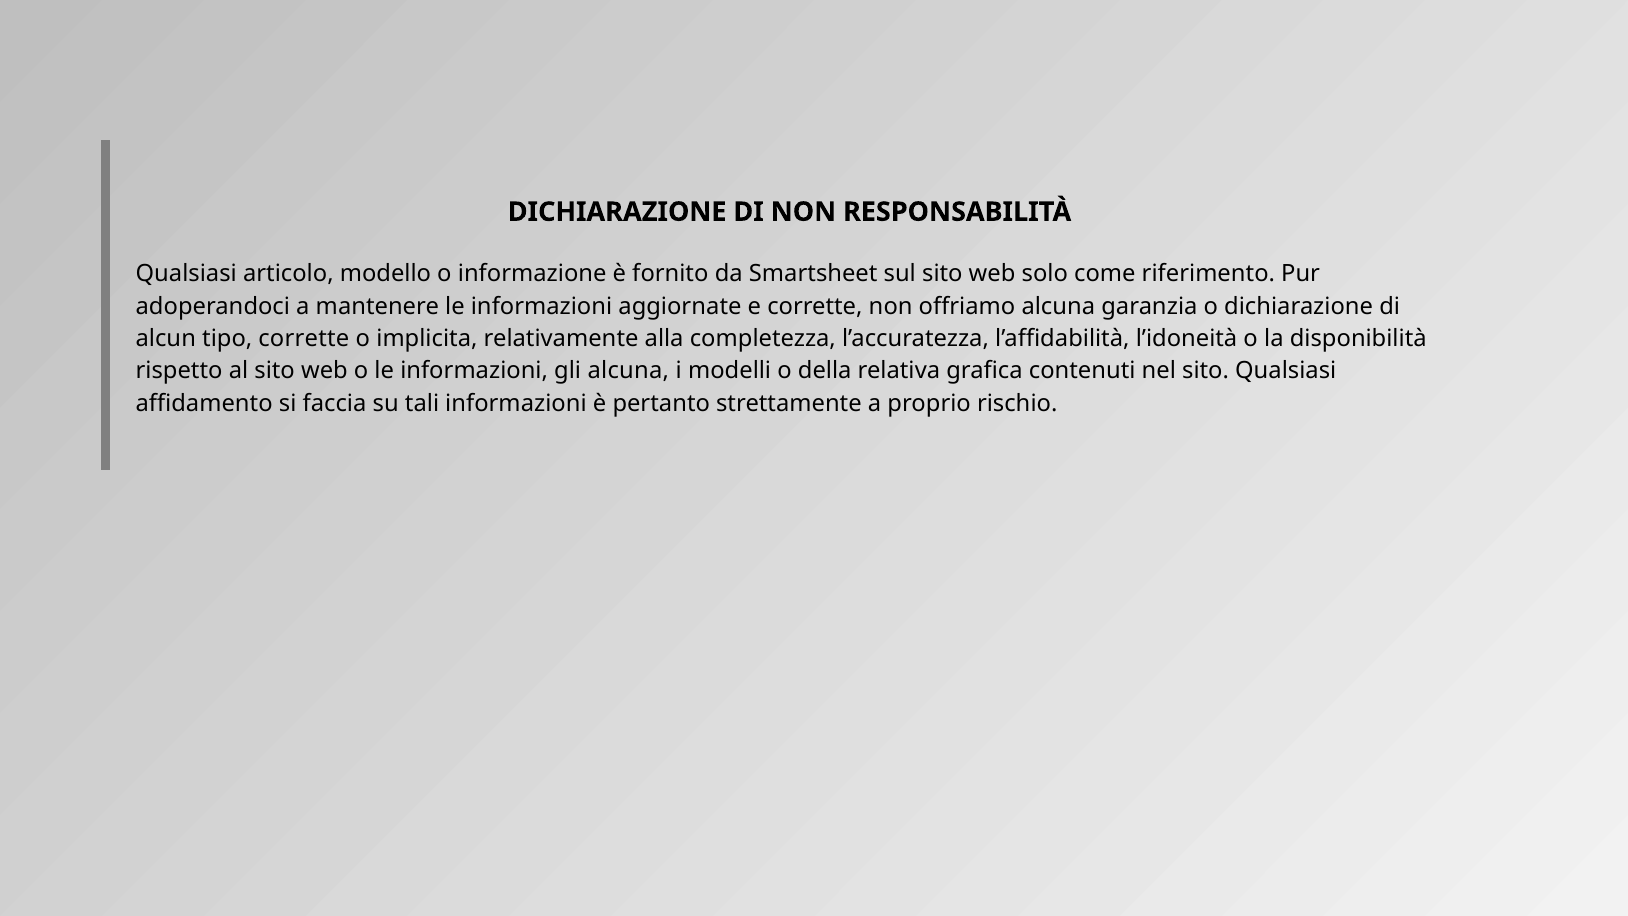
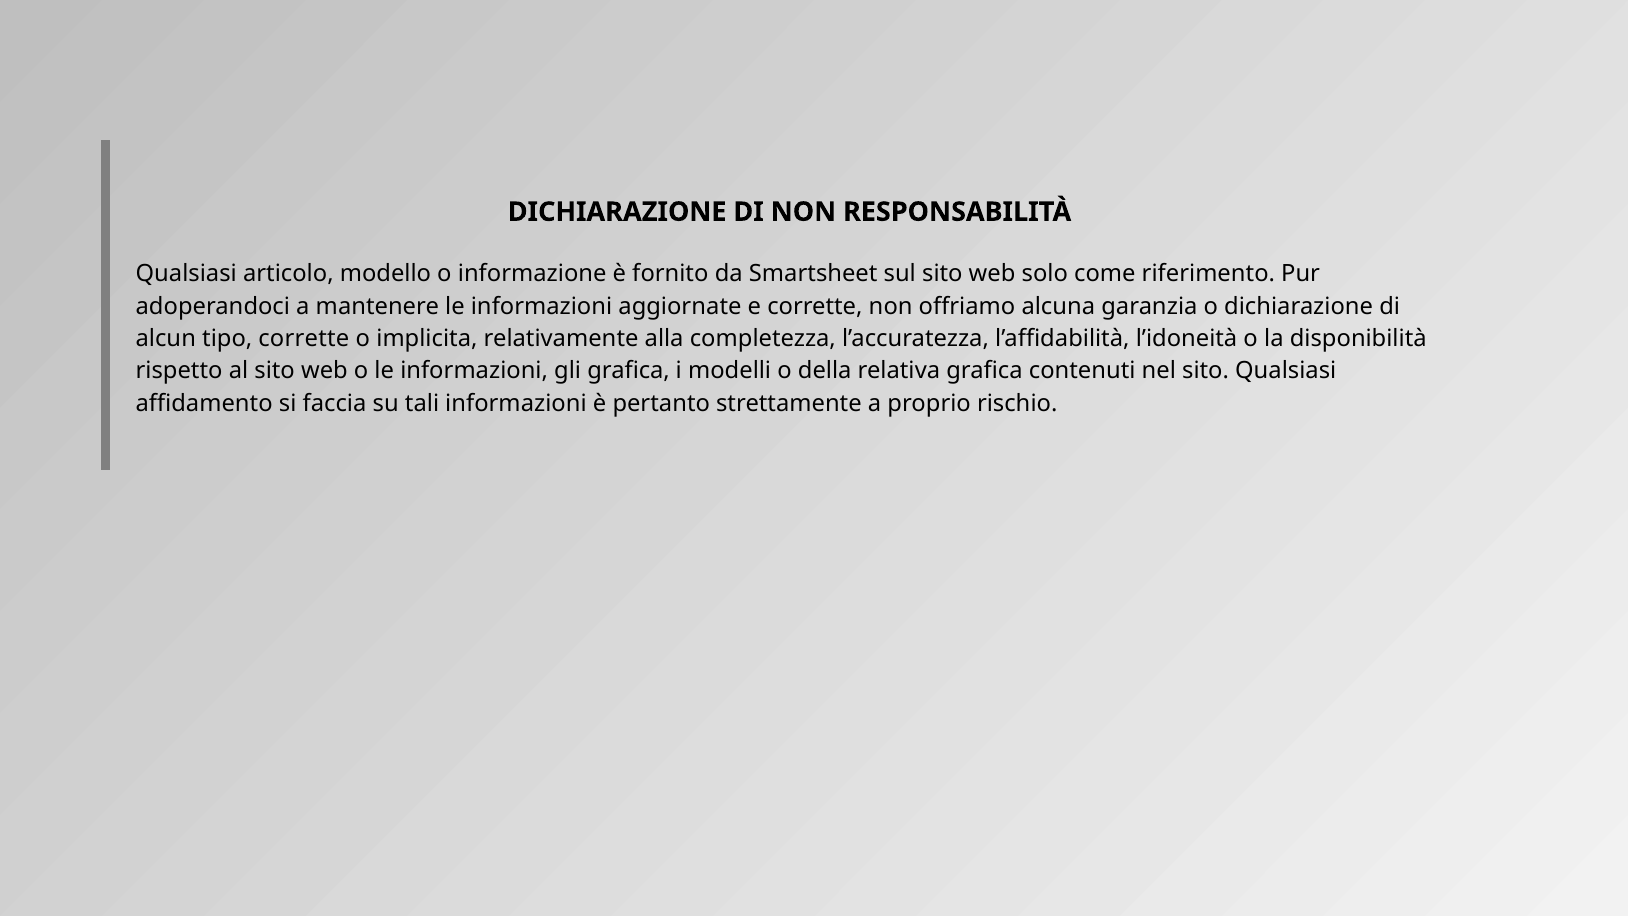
gli alcuna: alcuna -> grafica
